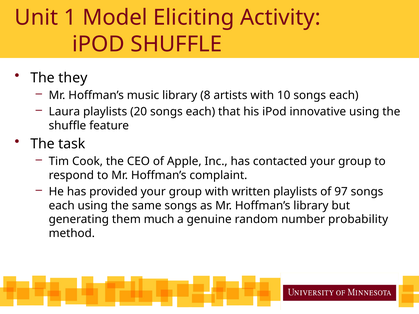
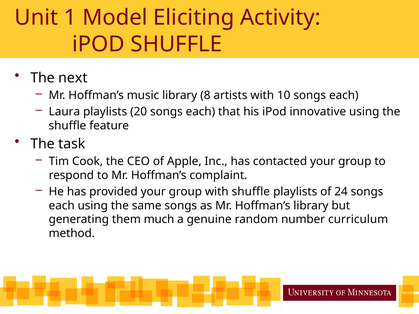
they: they -> next
with written: written -> shuffle
97: 97 -> 24
probability: probability -> curriculum
